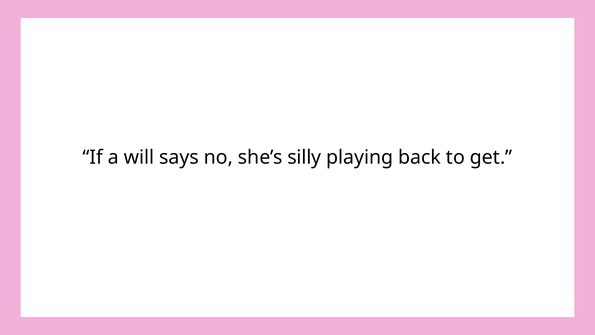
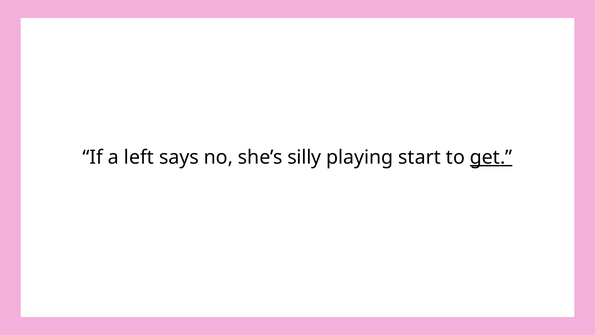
will: will -> left
back: back -> start
get underline: none -> present
